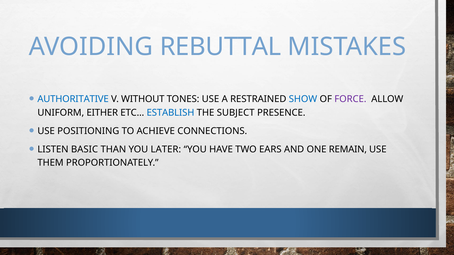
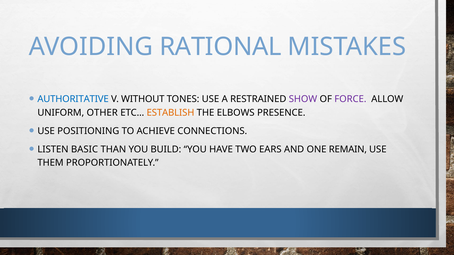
REBUTTAL: REBUTTAL -> RATIONAL
SHOW colour: blue -> purple
EITHER: EITHER -> OTHER
ESTABLISH colour: blue -> orange
SUBJECT: SUBJECT -> ELBOWS
LATER: LATER -> BUILD
